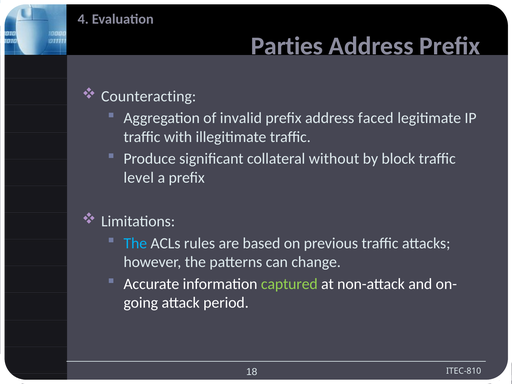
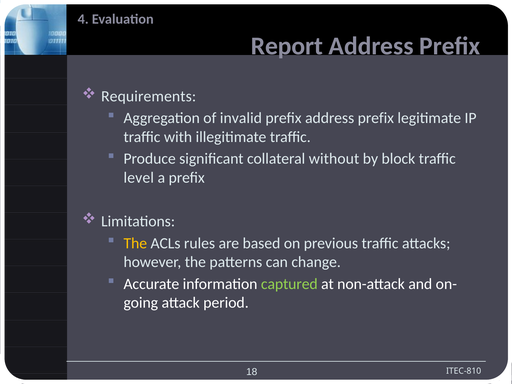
Parties: Parties -> Report
Counteracting: Counteracting -> Requirements
prefix address faced: faced -> prefix
The at (135, 243) colour: light blue -> yellow
